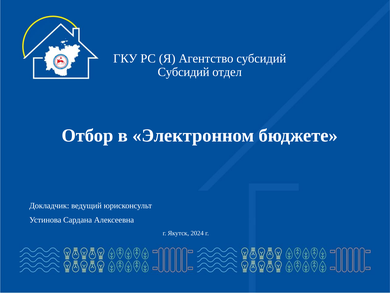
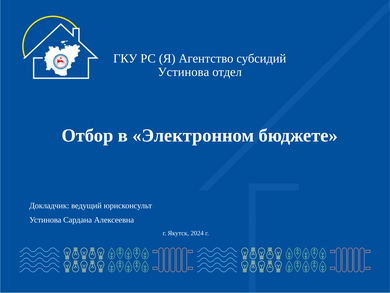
Субсидий at (184, 72): Субсидий -> Устинова
